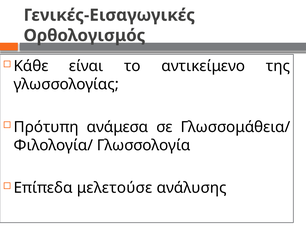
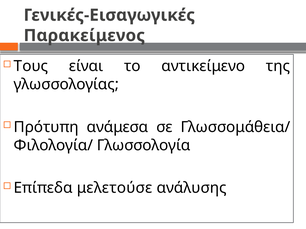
Ορθολογισμός: Ορθολογισμός -> Παρακείμενος
Κάθε: Κάθε -> Τους
